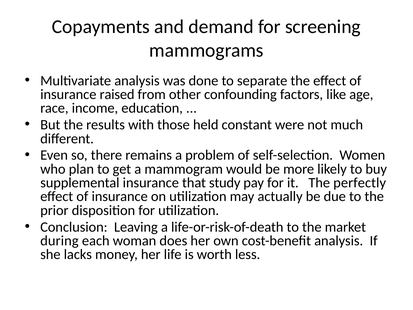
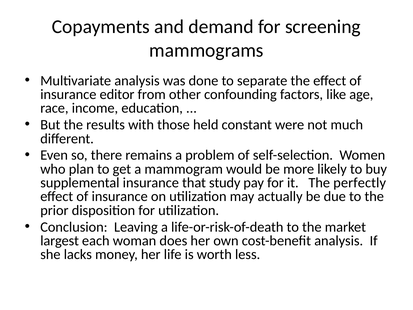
raised: raised -> editor
during: during -> largest
